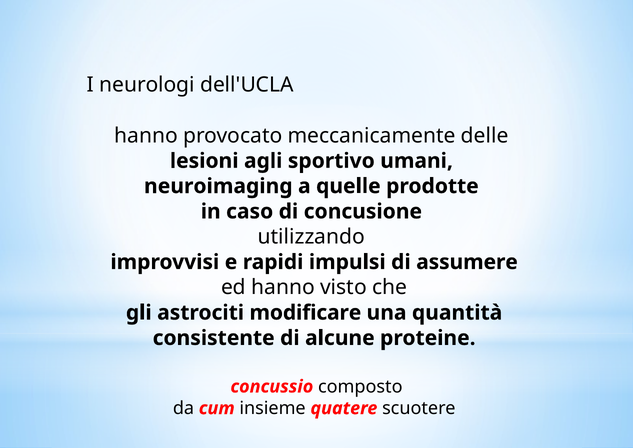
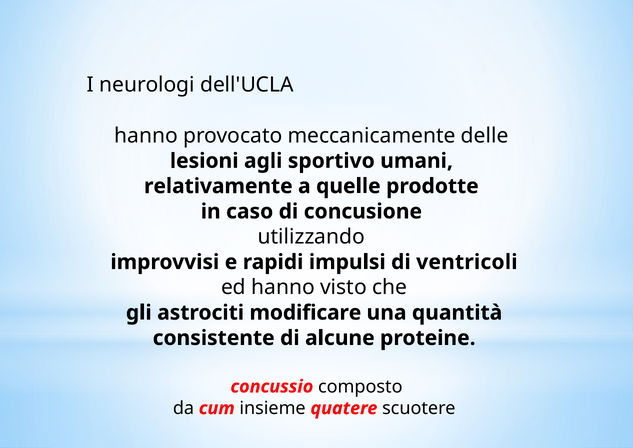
neuroimaging: neuroimaging -> relativamente
assumere: assumere -> ventricoli
